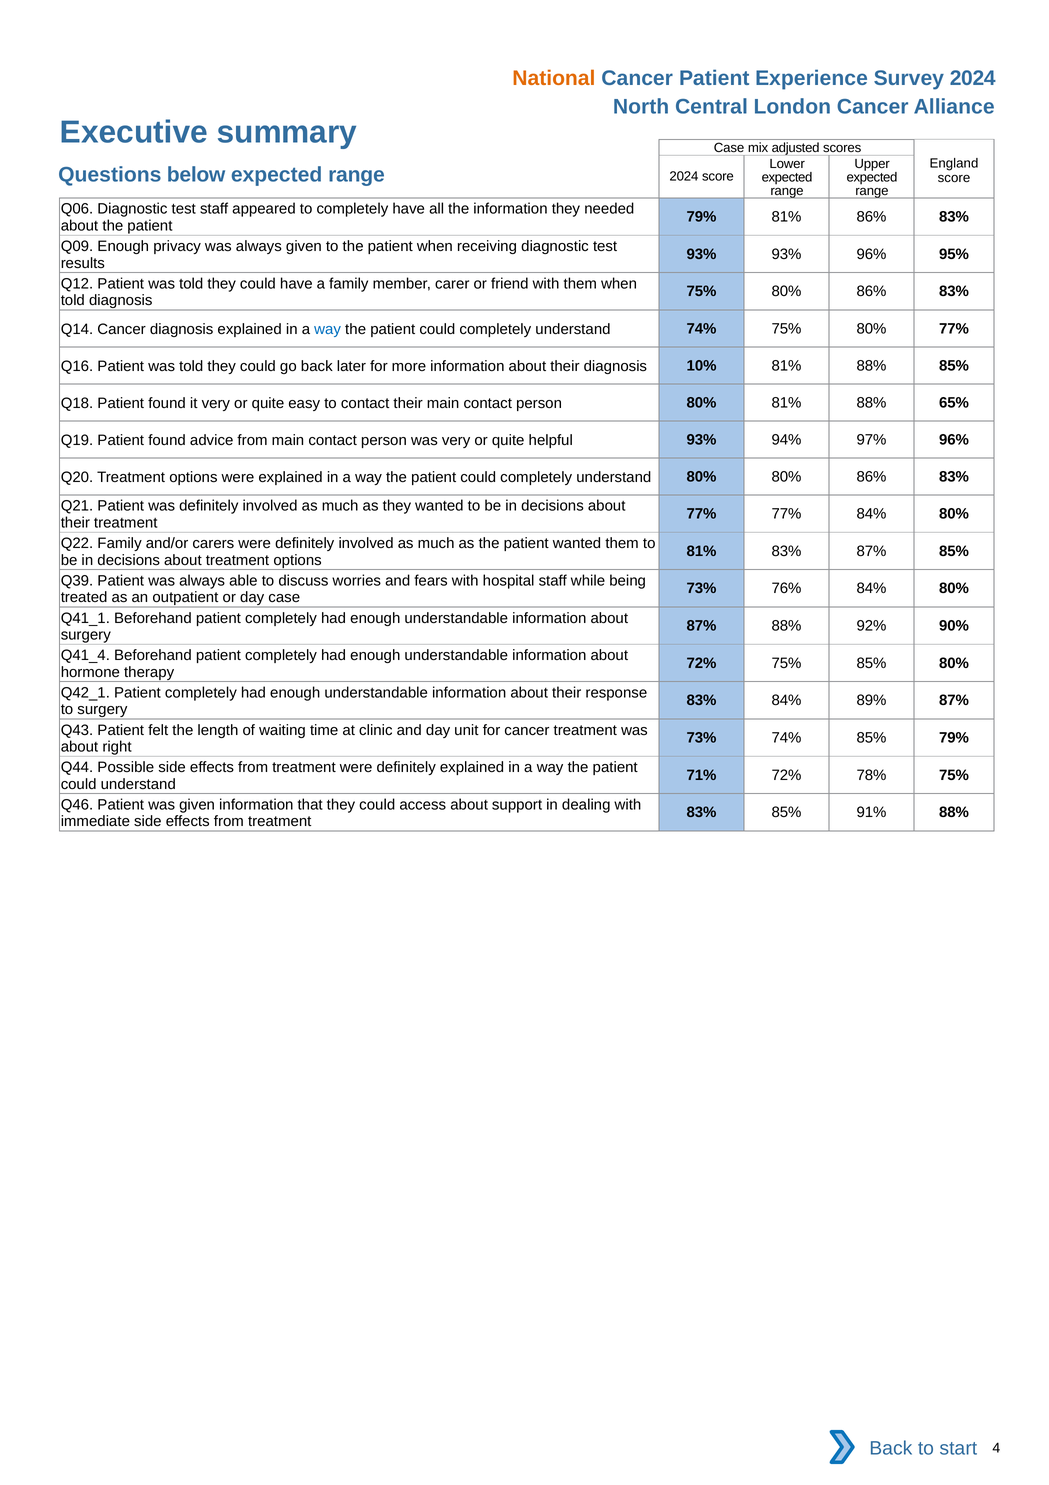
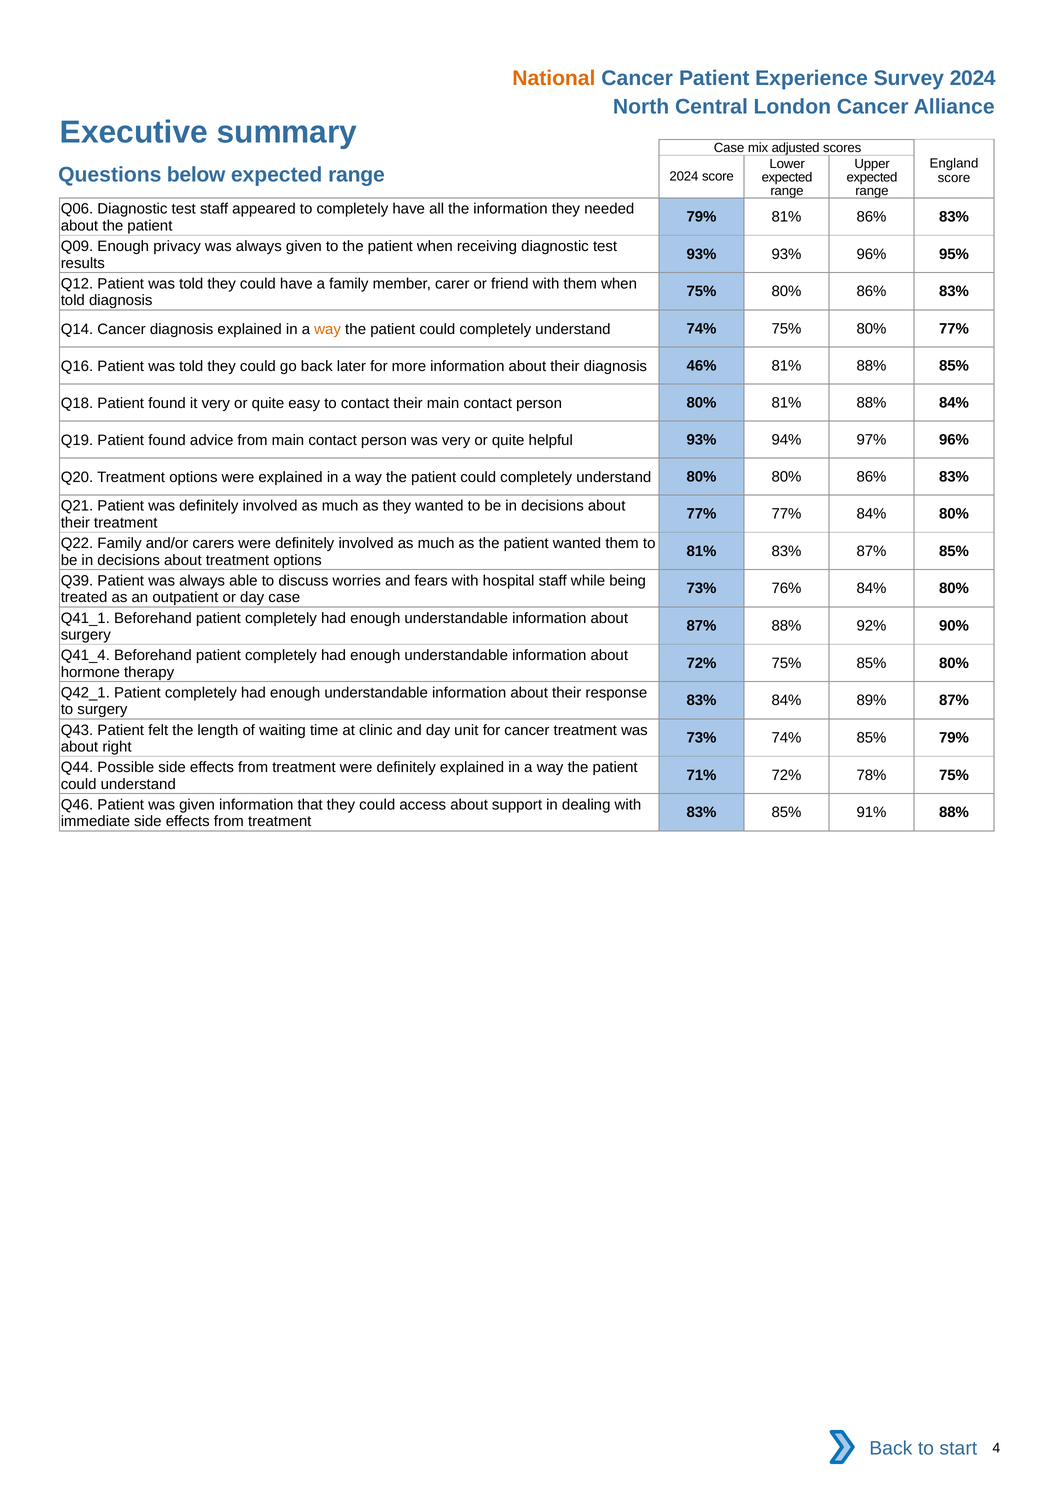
way at (328, 329) colour: blue -> orange
10%: 10% -> 46%
88% 65%: 65% -> 84%
